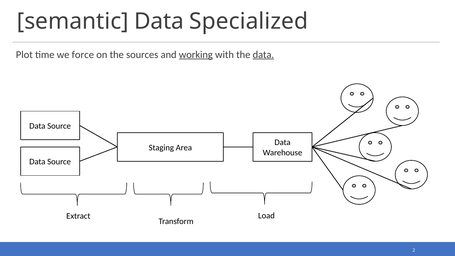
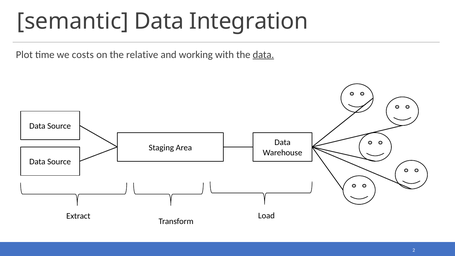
Specialized: Specialized -> Integration
force: force -> costs
sources: sources -> relative
working underline: present -> none
